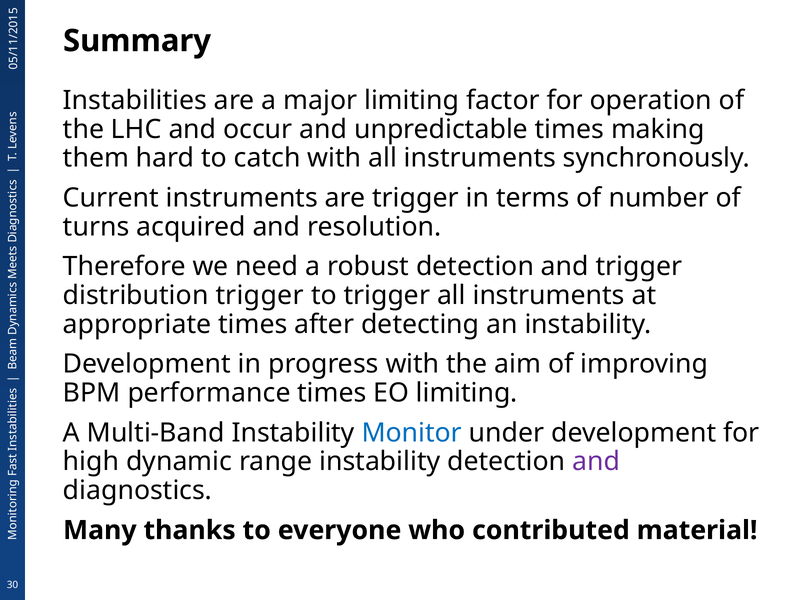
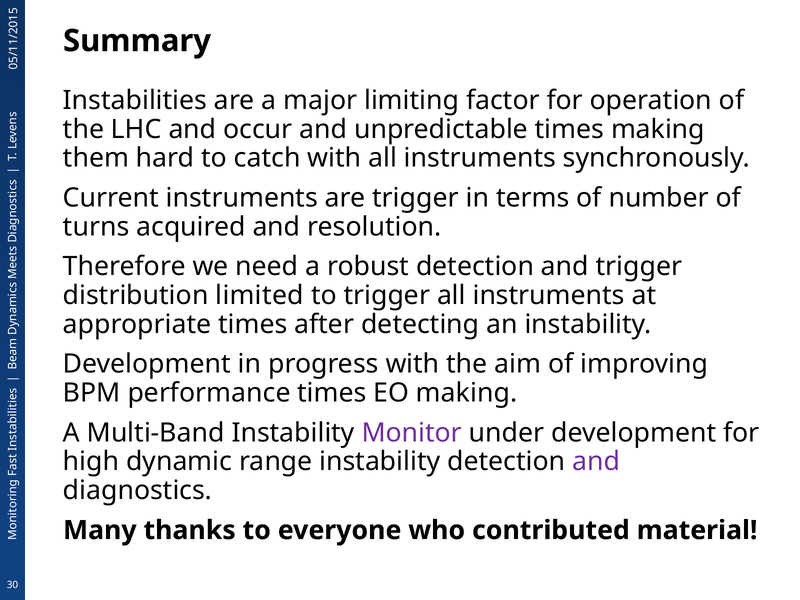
distribution trigger: trigger -> limited
EO limiting: limiting -> making
Monitor colour: blue -> purple
